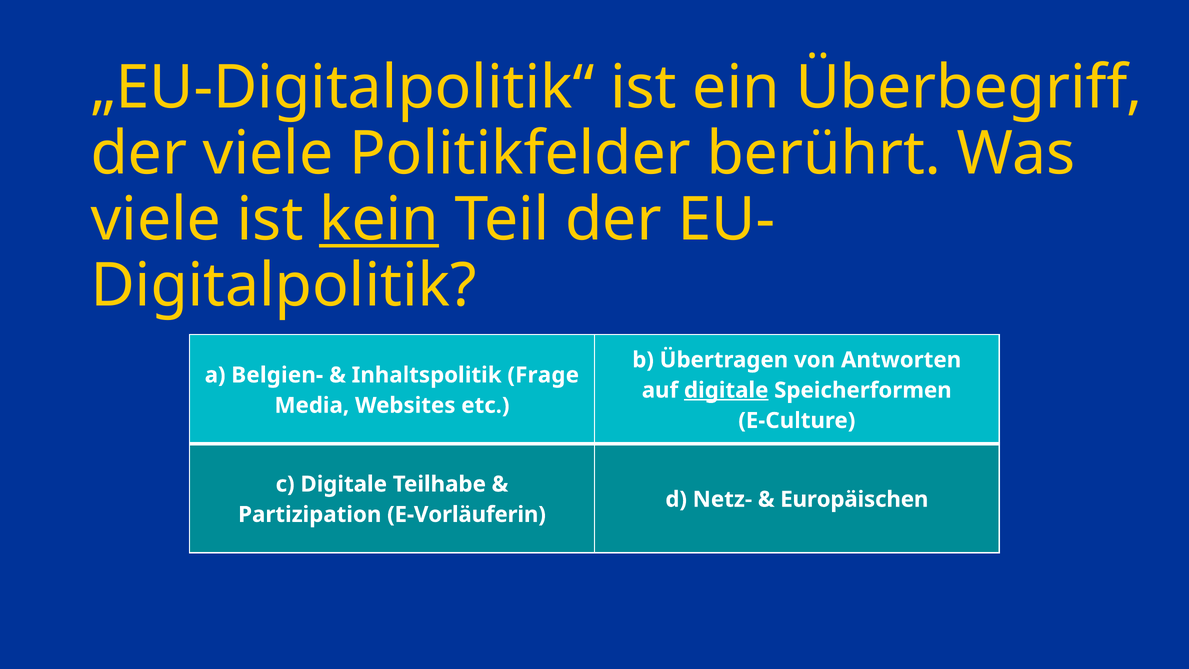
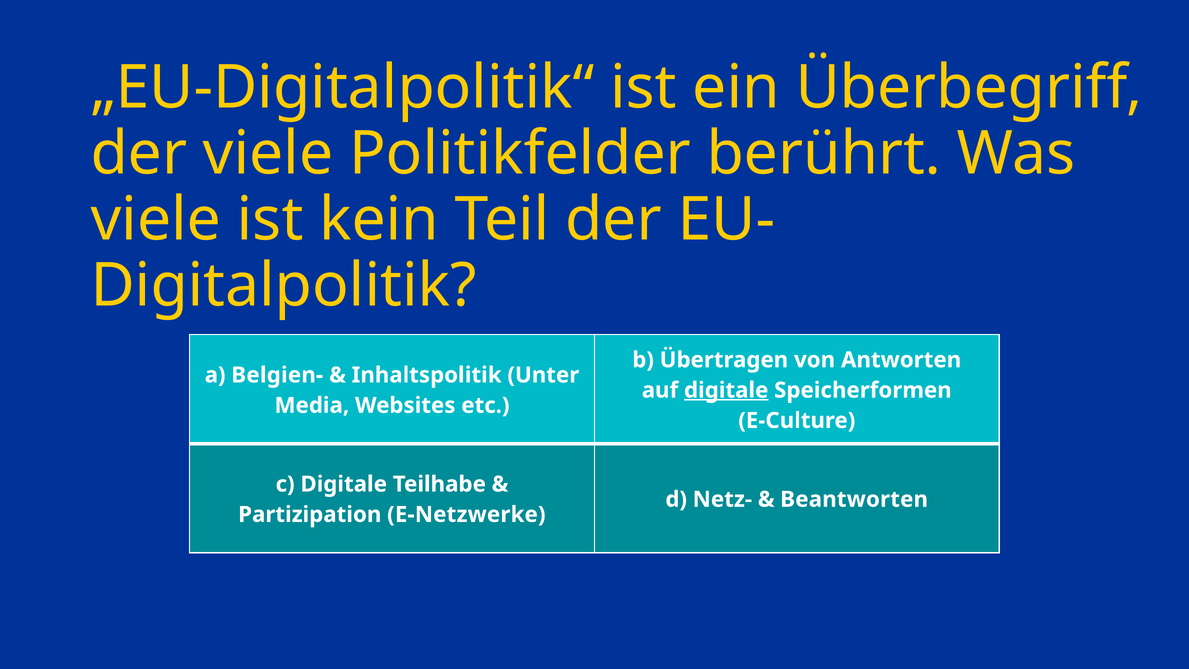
kein underline: present -> none
Frage: Frage -> Unter
Europäischen: Europäischen -> Beantworten
E-Vorläuferin: E-Vorläuferin -> E-Netzwerke
